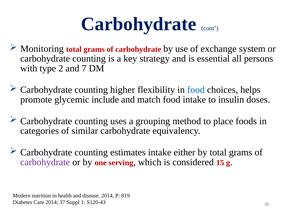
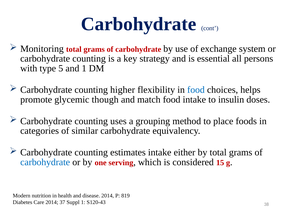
2: 2 -> 5
and 7: 7 -> 1
include: include -> though
carbohydrate at (45, 163) colour: purple -> blue
